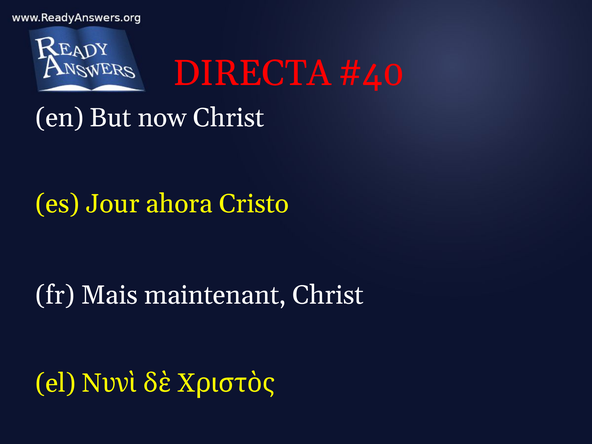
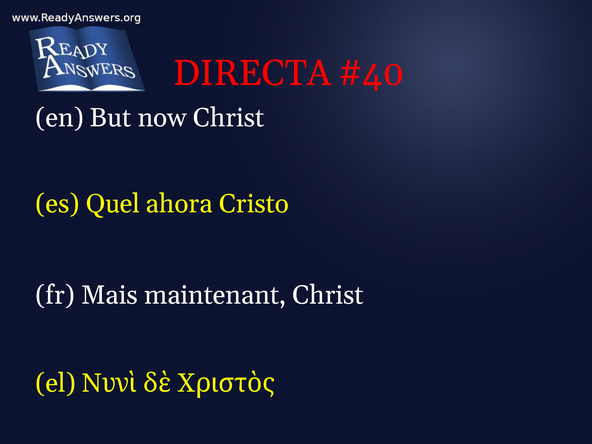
Jour: Jour -> Quel
